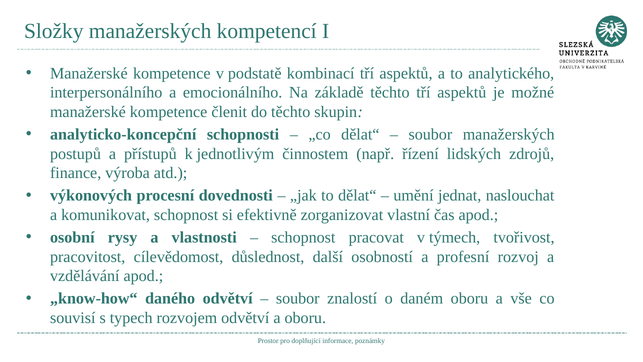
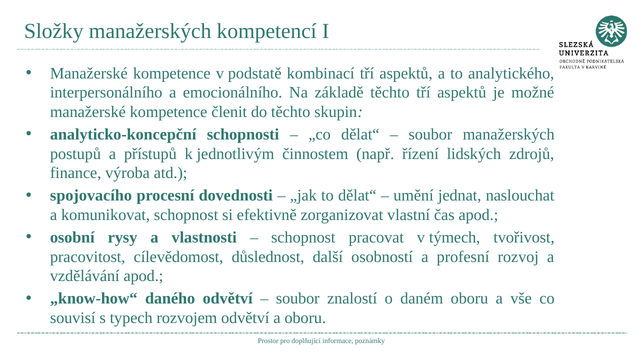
výkonových: výkonových -> spojovacího
